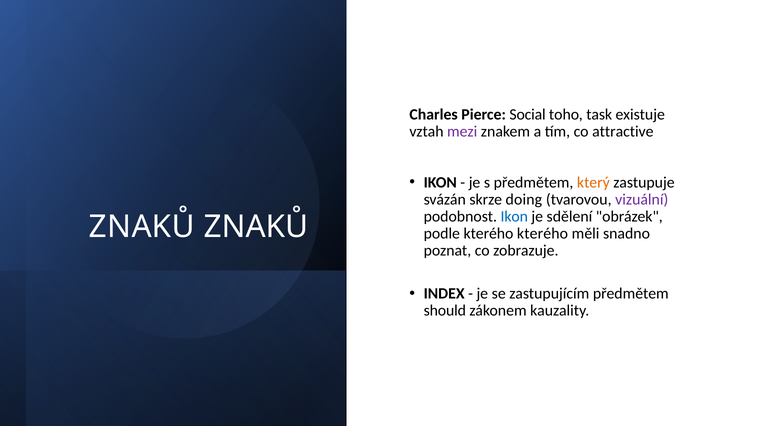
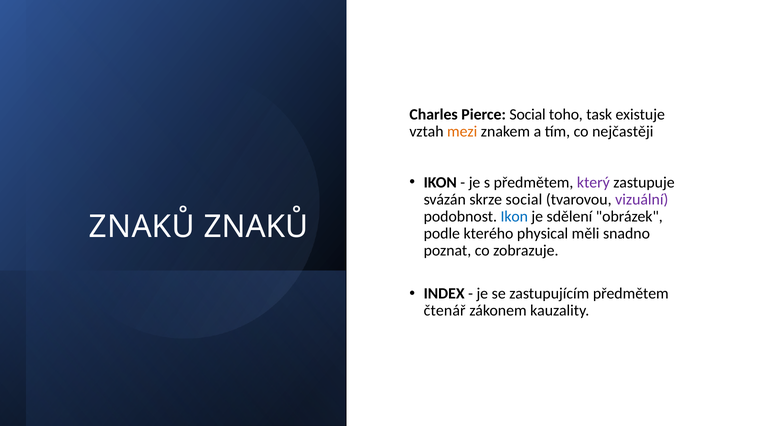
mezi colour: purple -> orange
attractive: attractive -> nejčastěji
který colour: orange -> purple
skrze doing: doing -> social
kterého kterého: kterého -> physical
should: should -> čtenář
